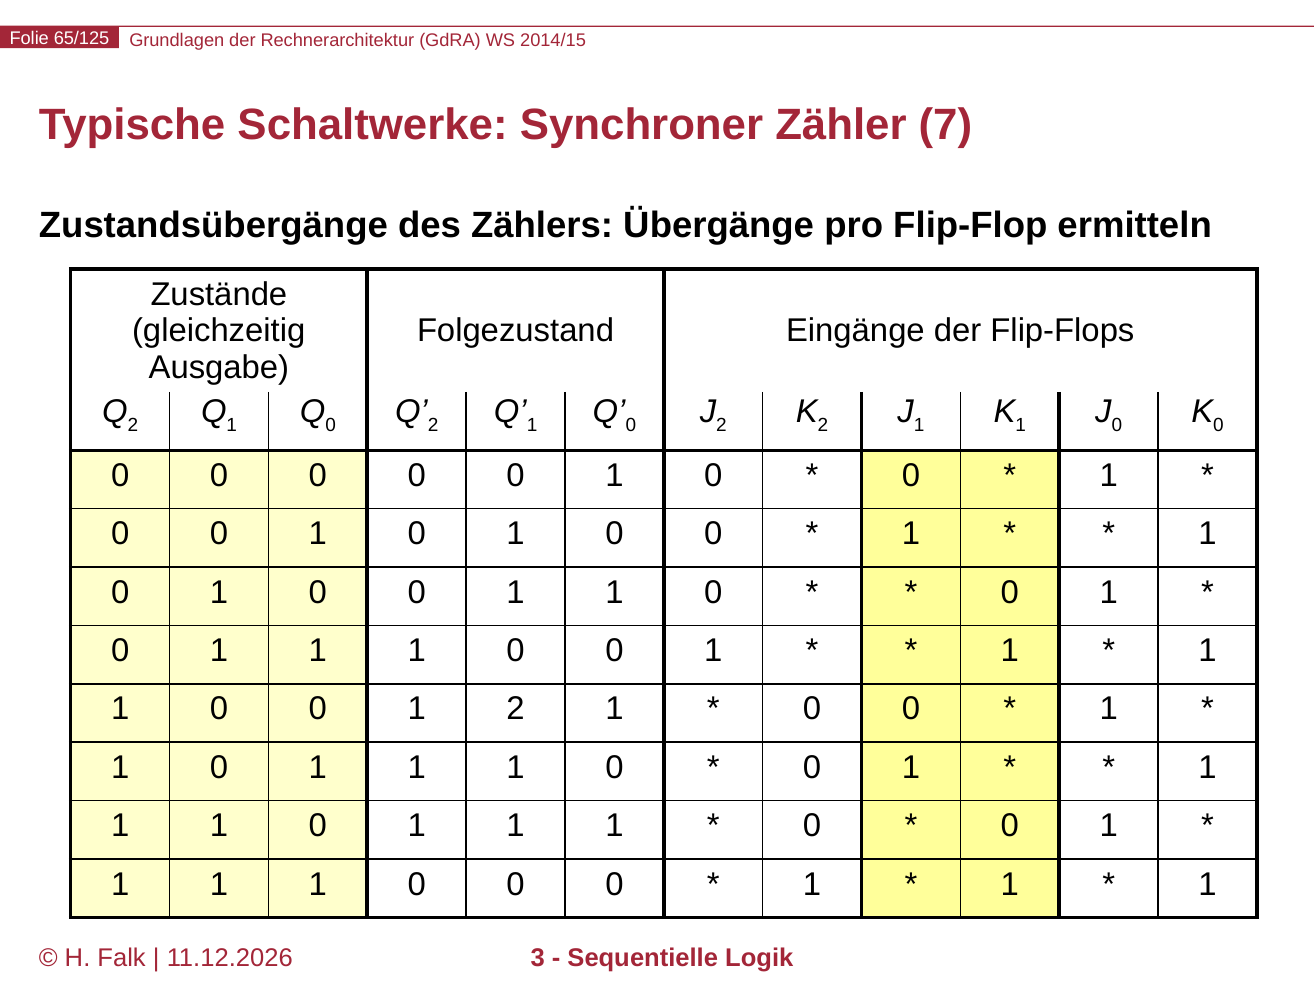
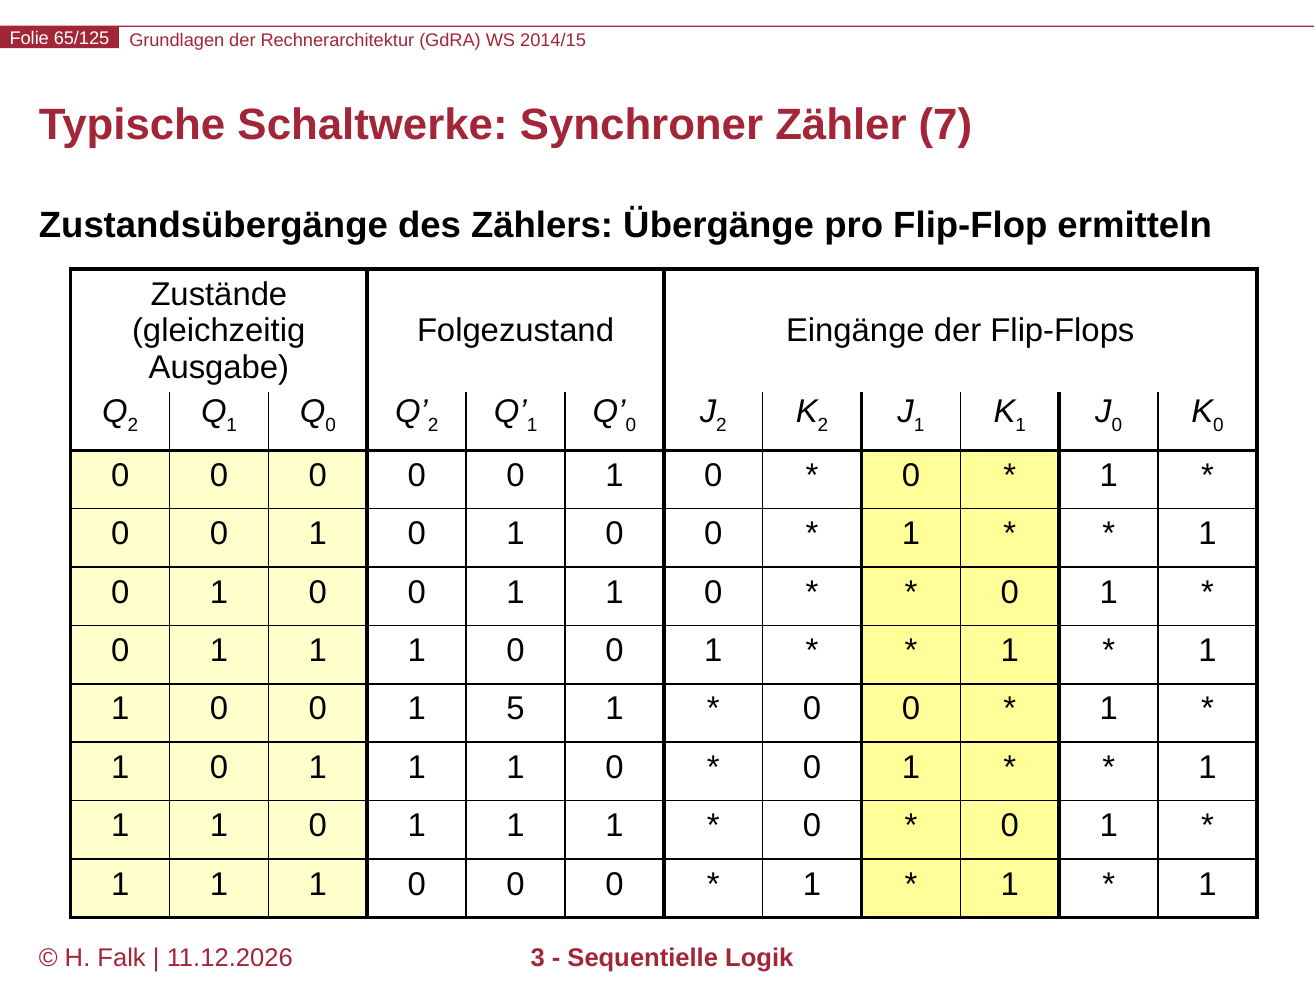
1 2: 2 -> 5
